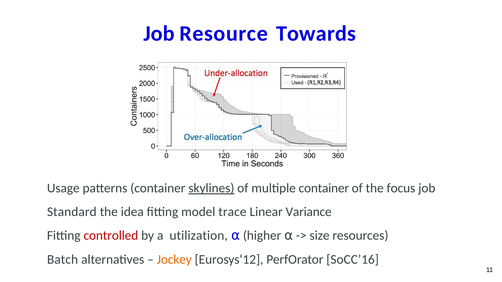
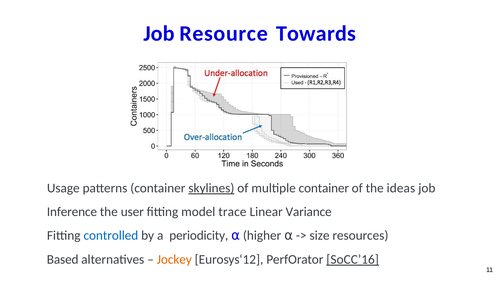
focus: focus -> ideas
Standard: Standard -> Inference
idea: idea -> user
controlled colour: red -> blue
utilization: utilization -> periodicity
Batch: Batch -> Based
SoCC’16 underline: none -> present
